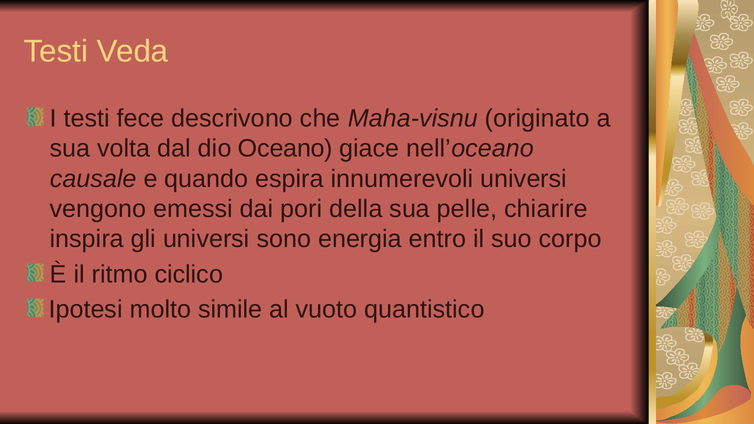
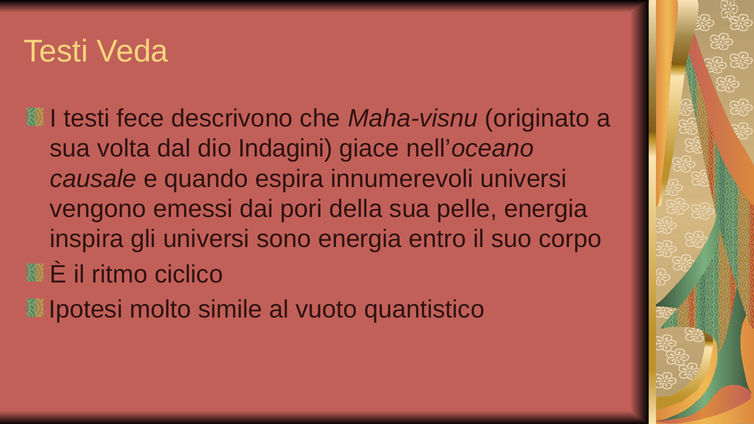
Oceano: Oceano -> Indagini
pelle chiarire: chiarire -> energia
